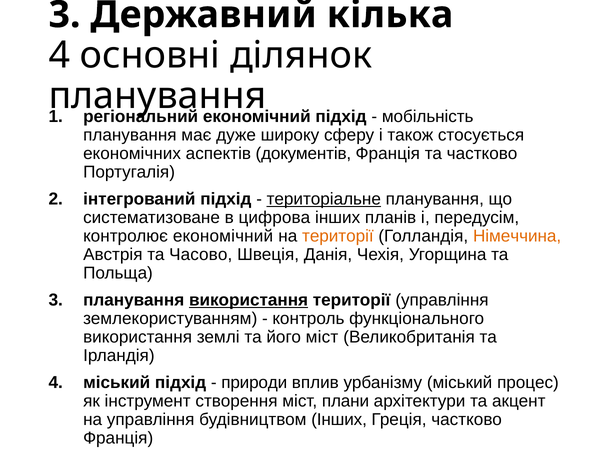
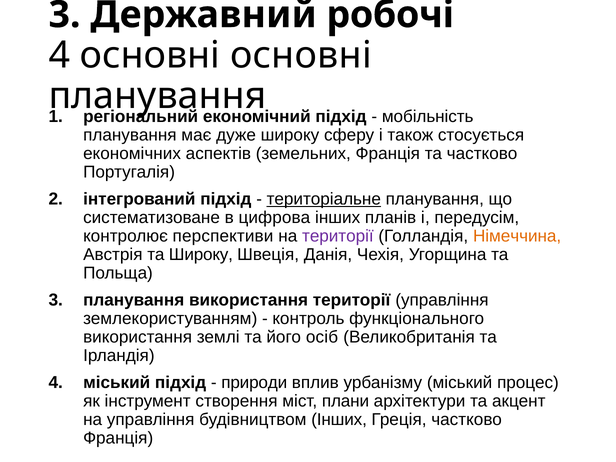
кілька: кілька -> робочі
основні ділянок: ділянок -> основні
документів: документів -> земельних
контролює економічний: економічний -> перспективи
території at (338, 236) colour: orange -> purple
та Часово: Часово -> Широку
використання at (249, 300) underline: present -> none
його міст: міст -> осіб
